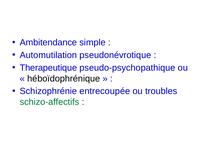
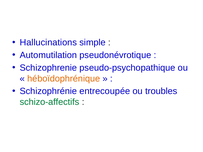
Ambitendance: Ambitendance -> Hallucinations
Therapeutique: Therapeutique -> Schizophrenie
héboïdophrénique colour: black -> orange
